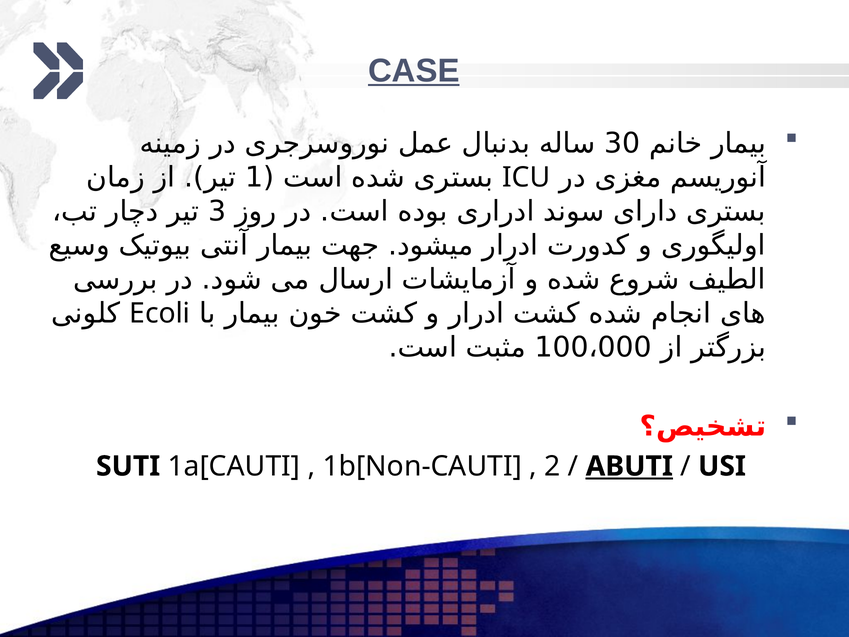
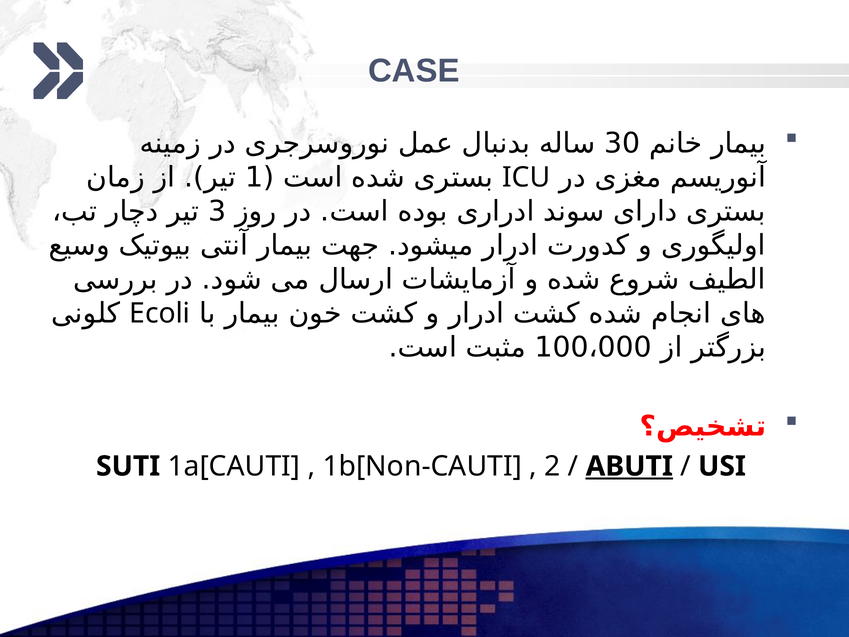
CASE underline: present -> none
